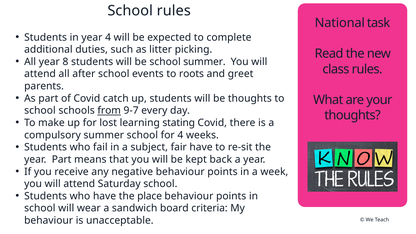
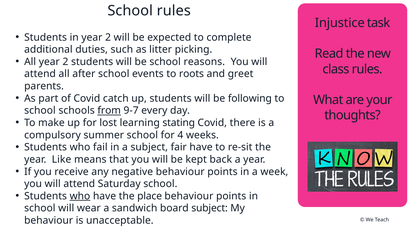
National: National -> Injustice
in year 4: 4 -> 2
All year 8: 8 -> 2
school summer: summer -> reasons
be thoughts: thoughts -> following
year Part: Part -> Like
who at (80, 196) underline: none -> present
board criteria: criteria -> subject
